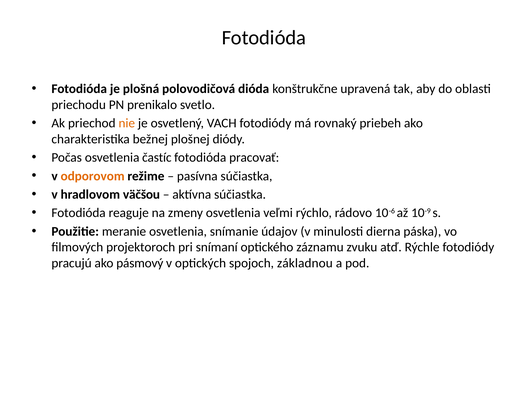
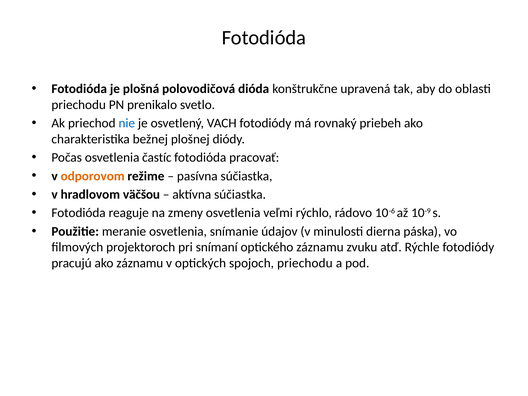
nie colour: orange -> blue
ako pásmový: pásmový -> záznamu
spojoch základnou: základnou -> priechodu
